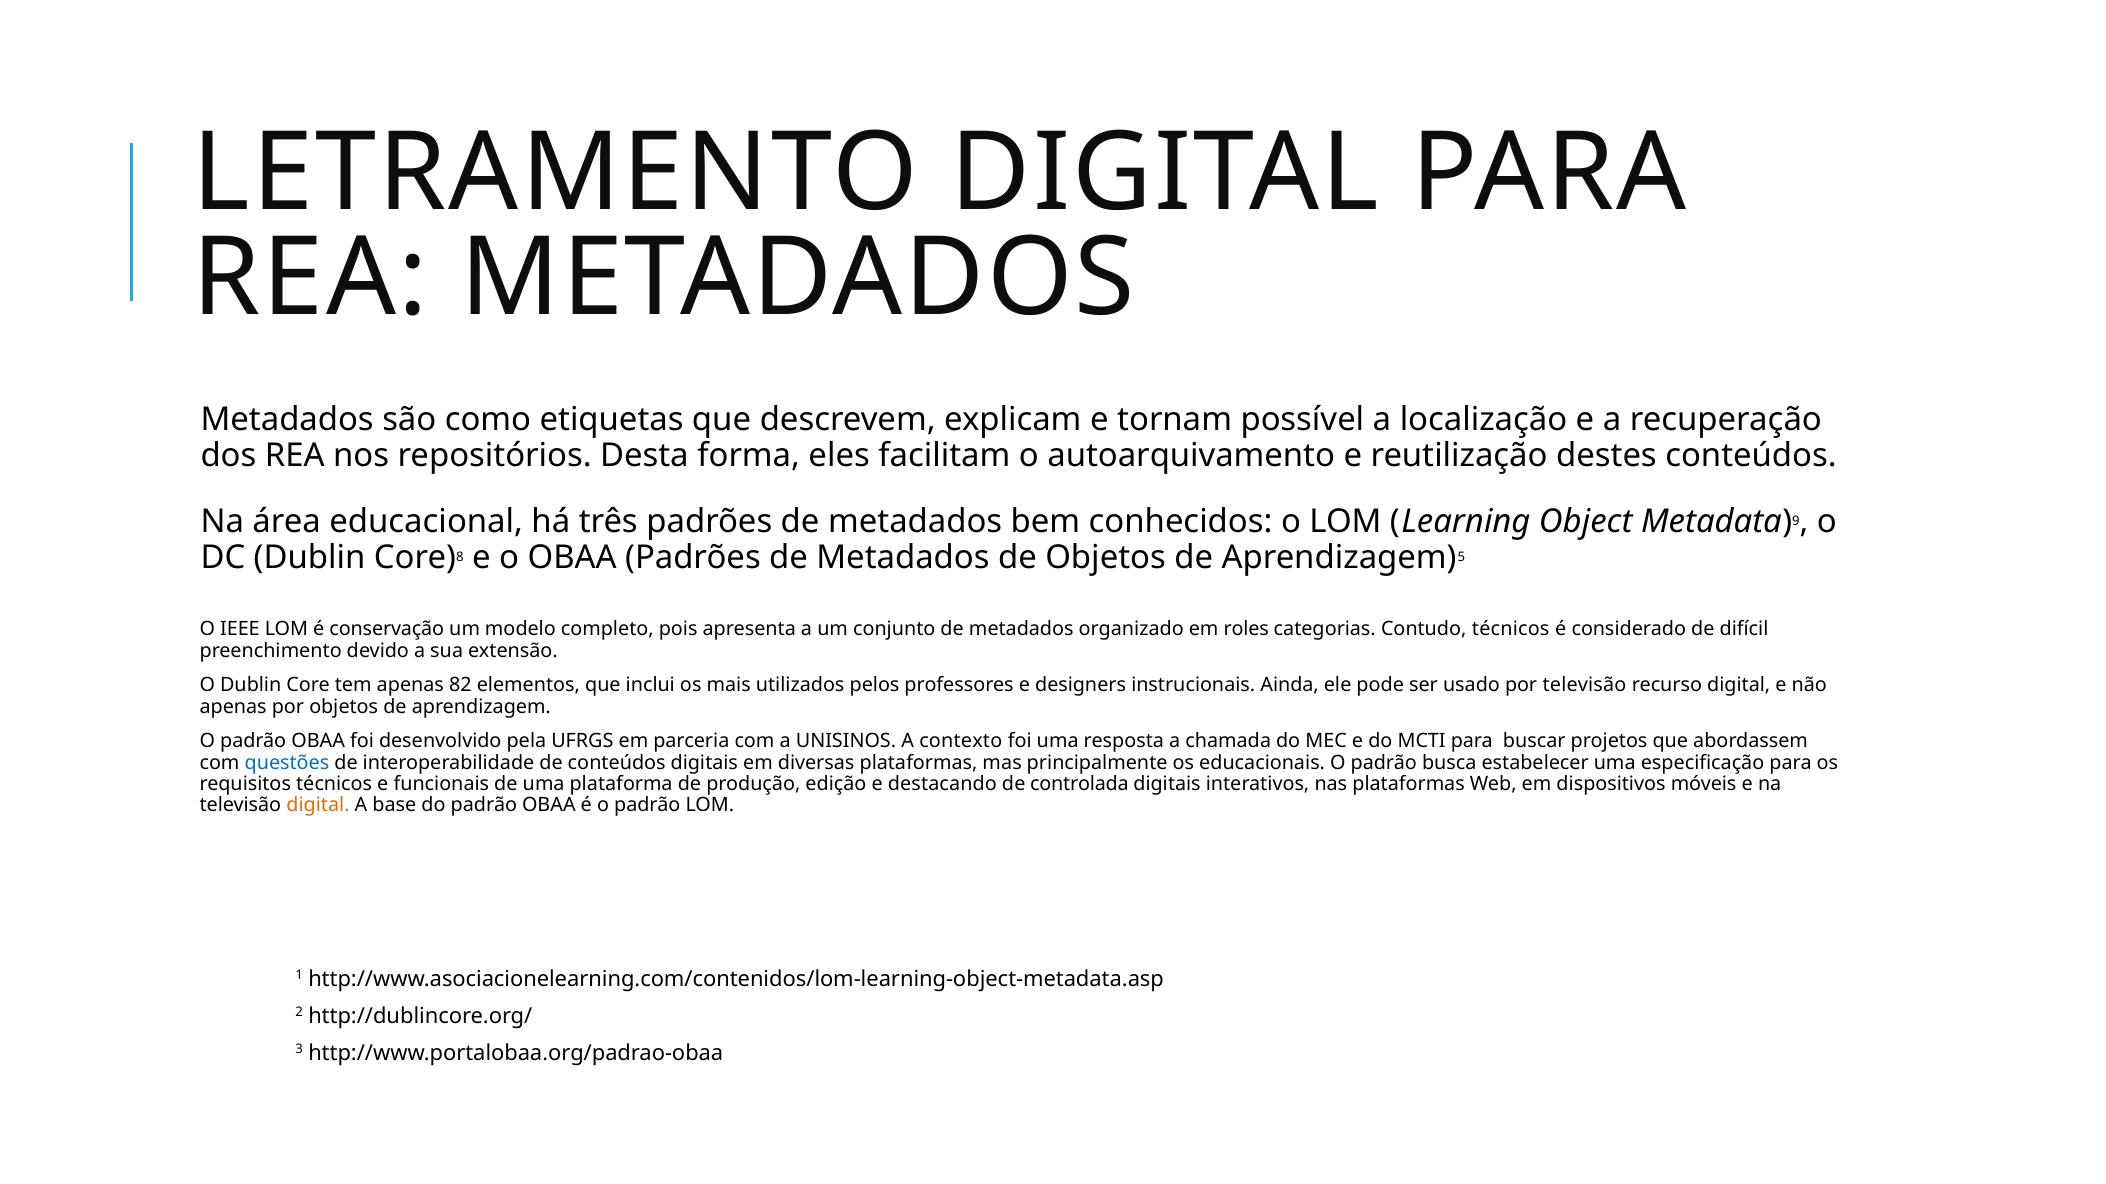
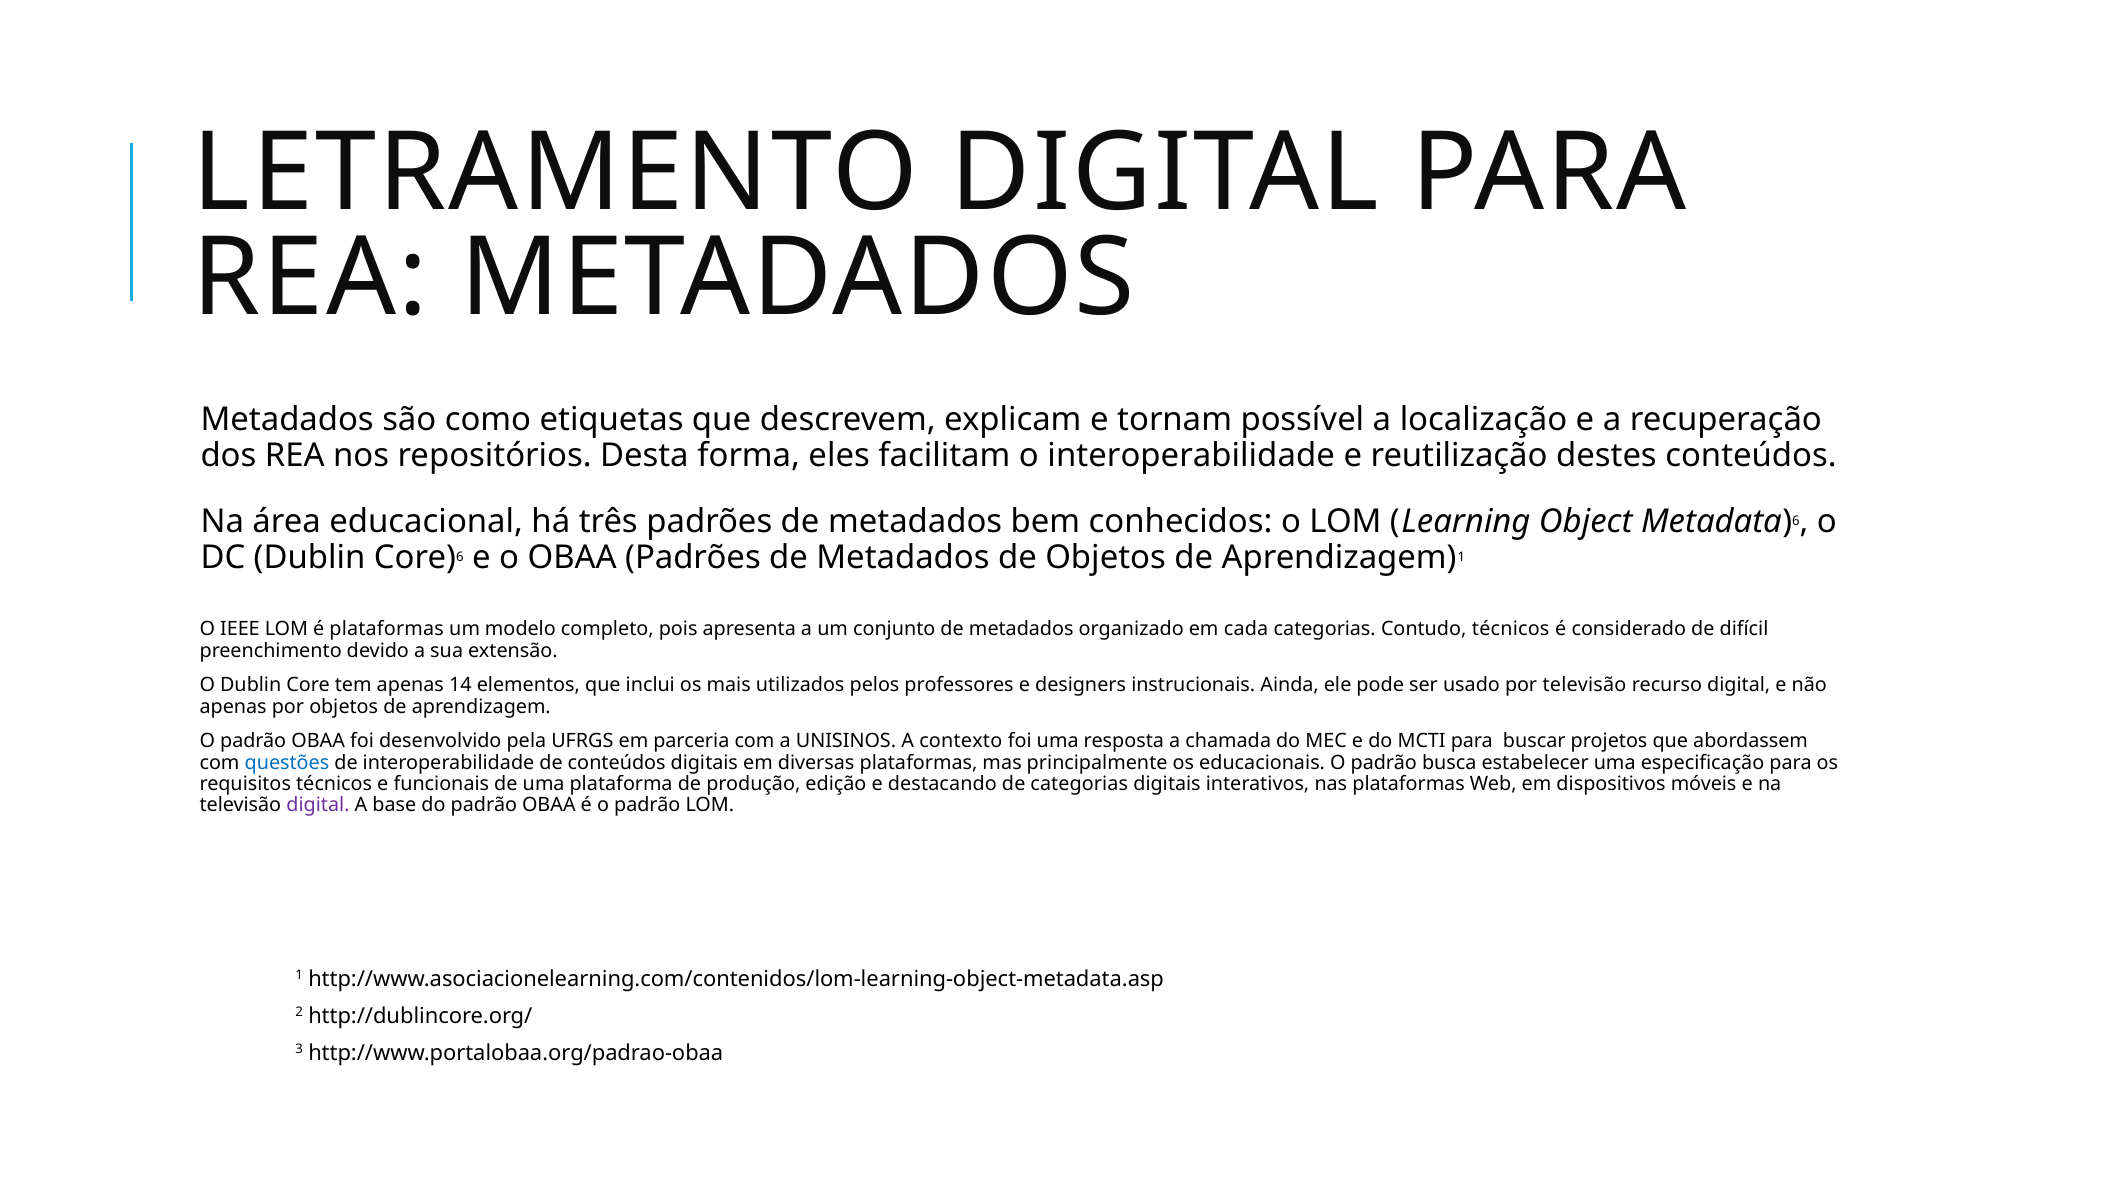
o autoarquivamento: autoarquivamento -> interoperabilidade
9 at (1796, 522): 9 -> 6
Core 8: 8 -> 6
Aprendizagem 5: 5 -> 1
é conservação: conservação -> plataformas
roles: roles -> cada
82: 82 -> 14
de controlada: controlada -> categorias
digital at (318, 806) colour: orange -> purple
